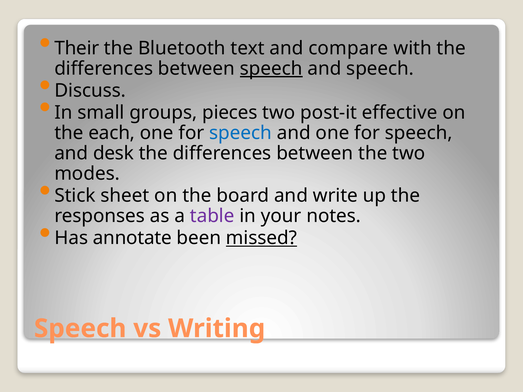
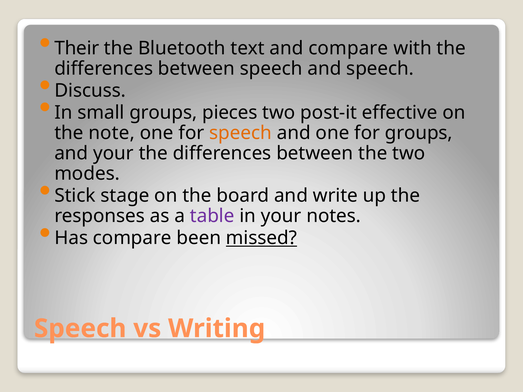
speech at (271, 69) underline: present -> none
each: each -> note
speech at (240, 133) colour: blue -> orange
and one for speech: speech -> groups
and desk: desk -> your
sheet: sheet -> stage
Has annotate: annotate -> compare
